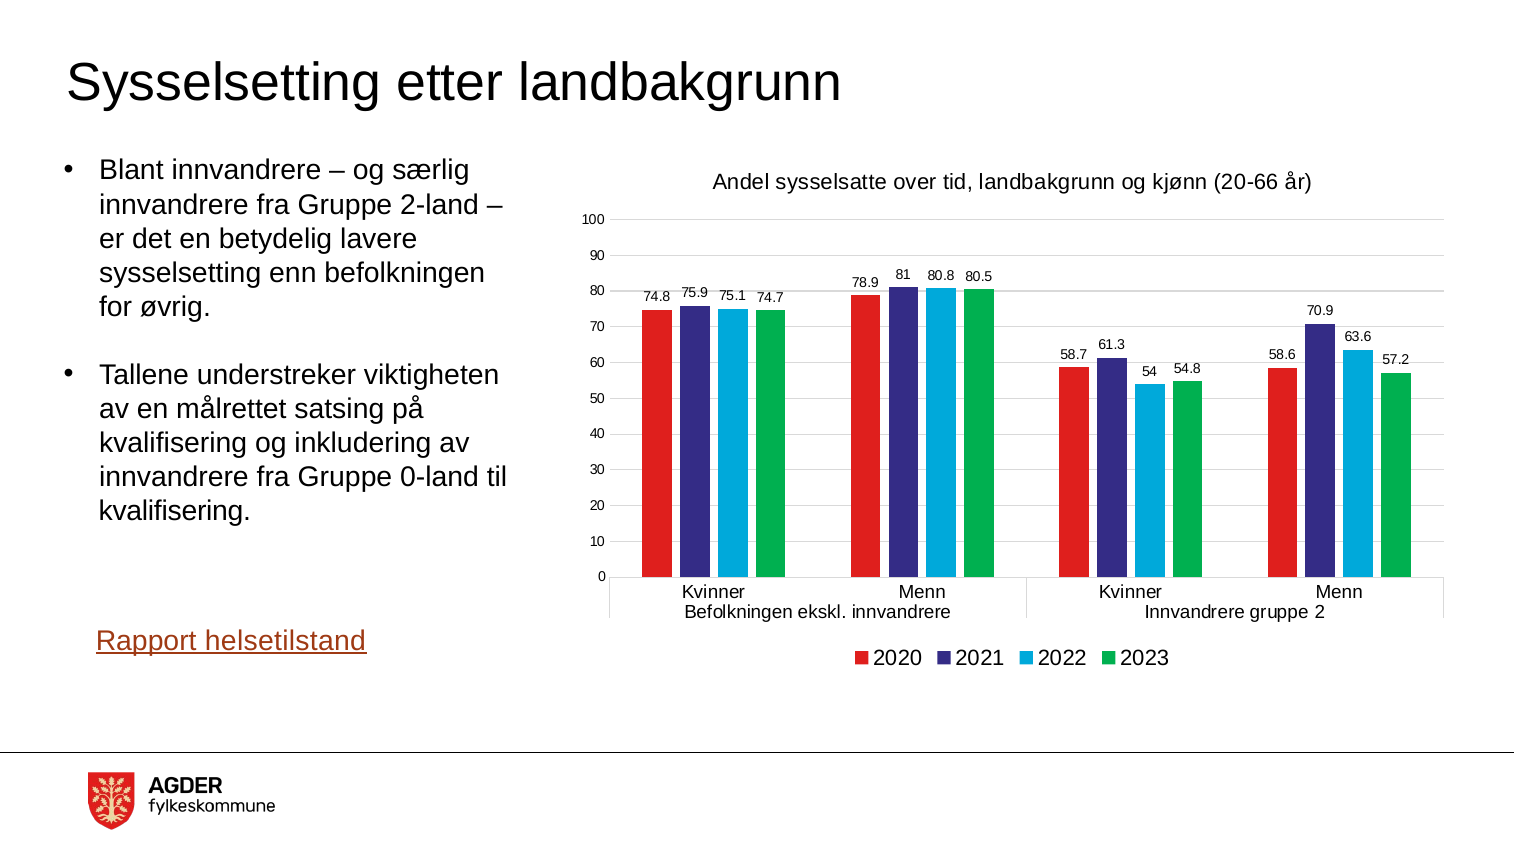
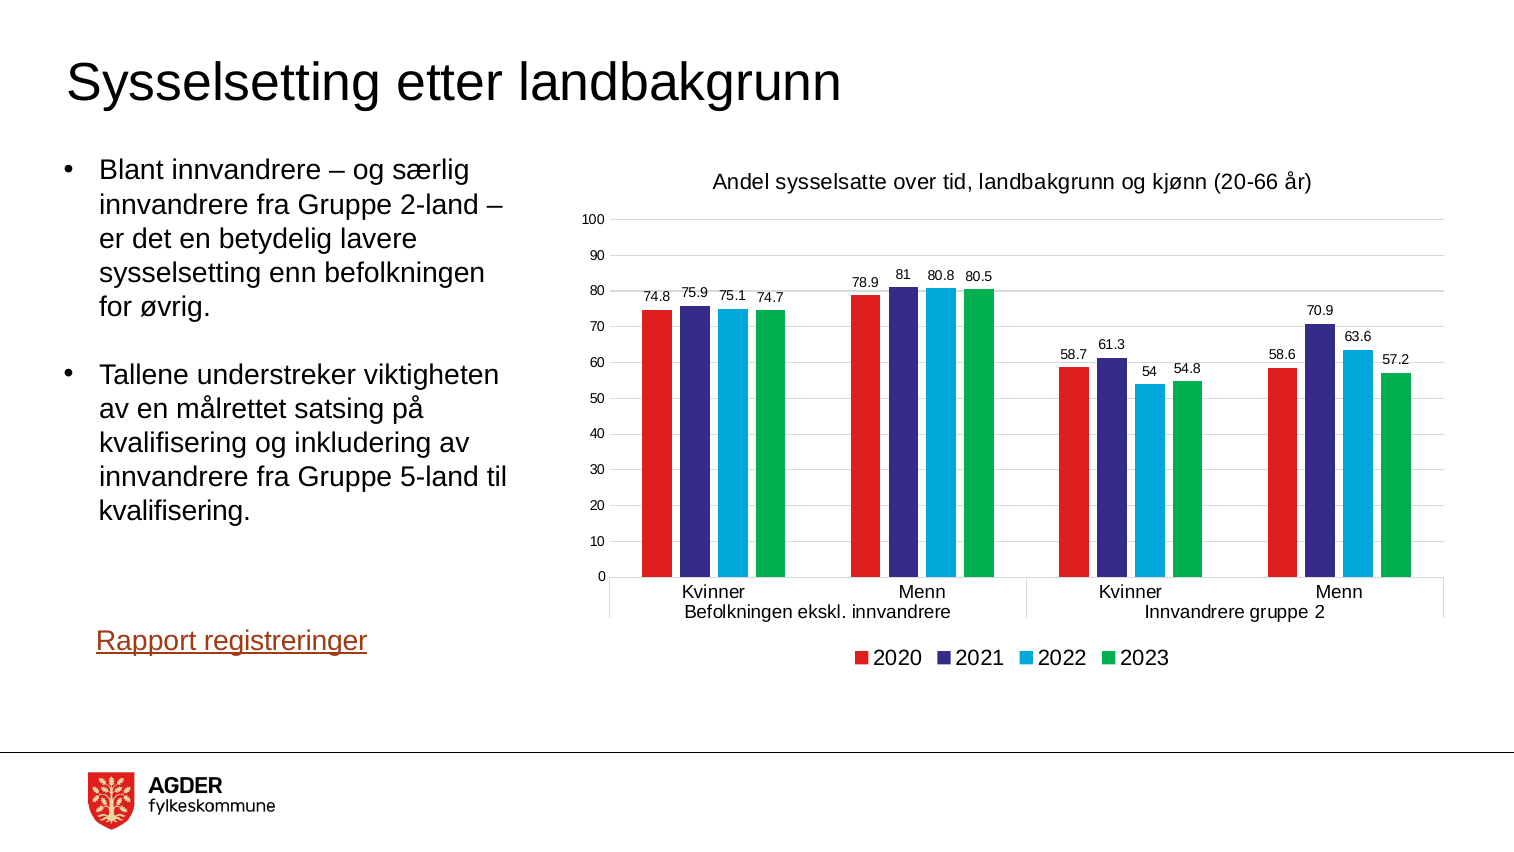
0-land: 0-land -> 5-land
helsetilstand: helsetilstand -> registreringer
